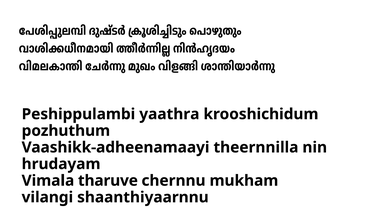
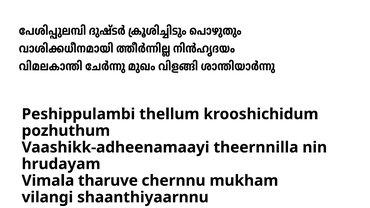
yaathra: yaathra -> thellum
